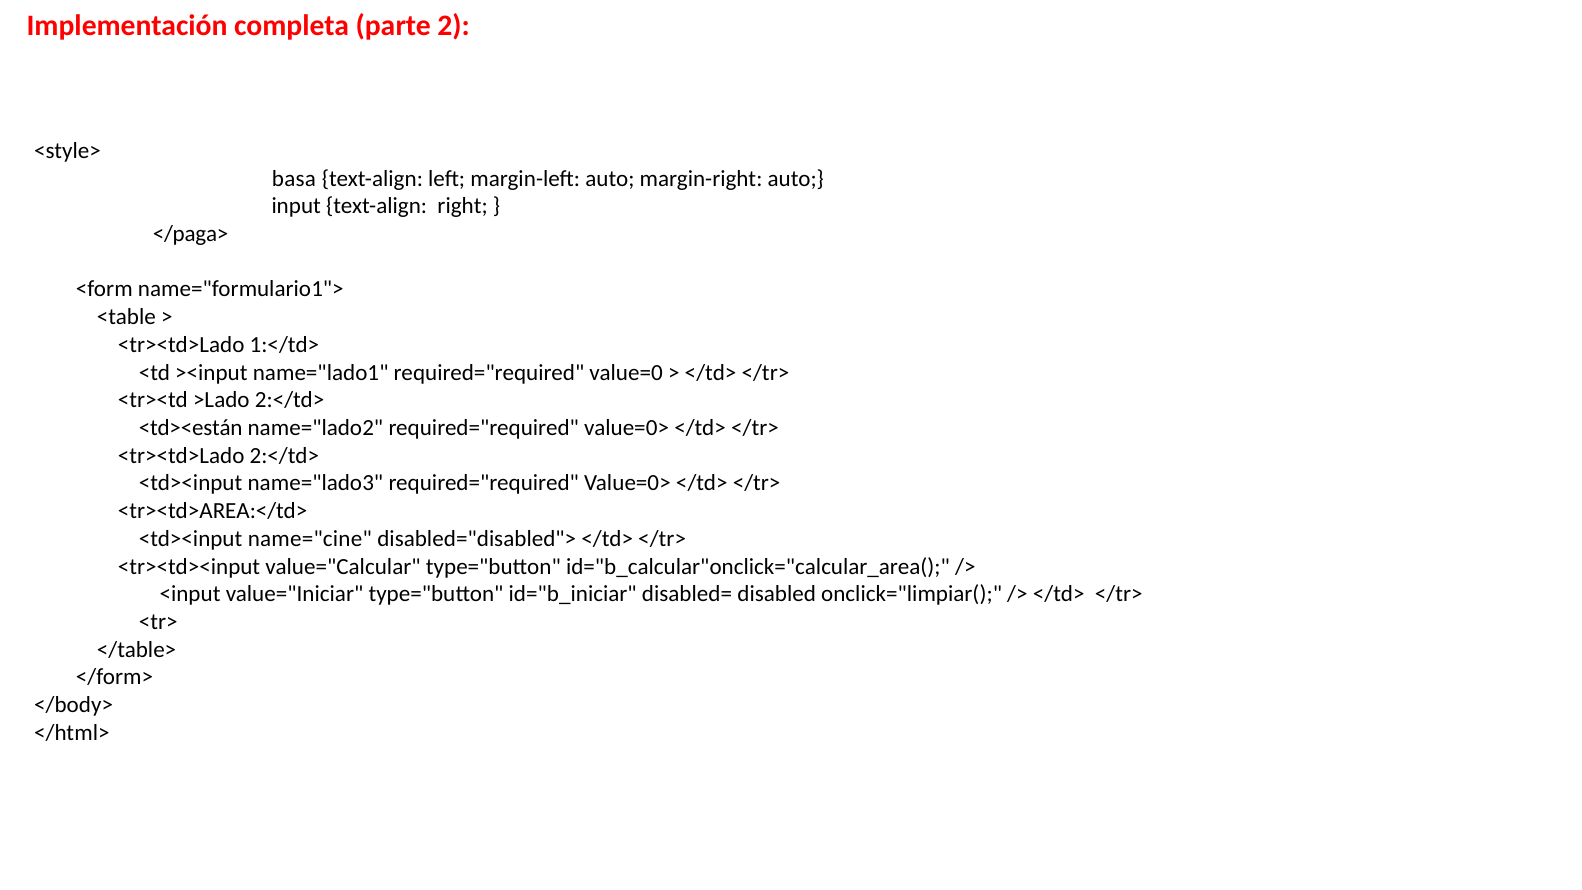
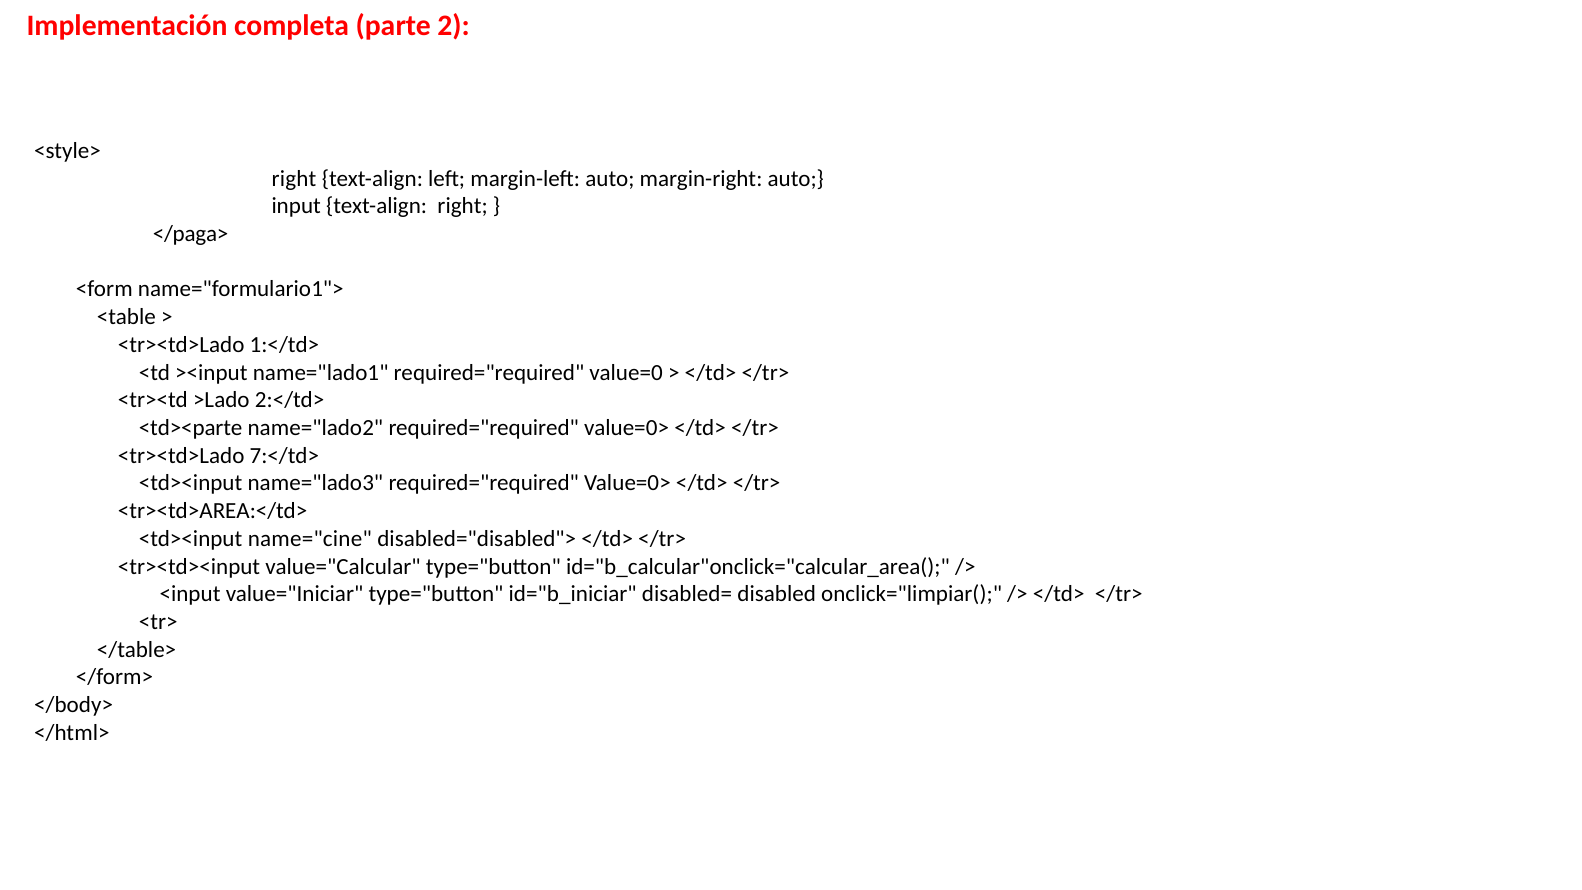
basa at (294, 179): basa -> right
<td><están: <td><están -> <td><parte
<tr><td>Lado 2:</td>: 2:</td> -> 7:</td>
